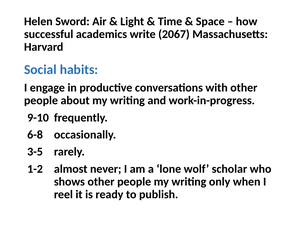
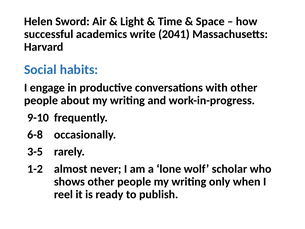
2067: 2067 -> 2041
